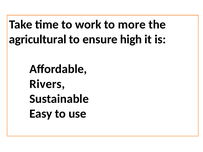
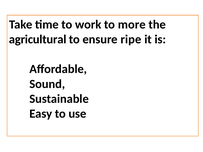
high: high -> ripe
Rivers: Rivers -> Sound
